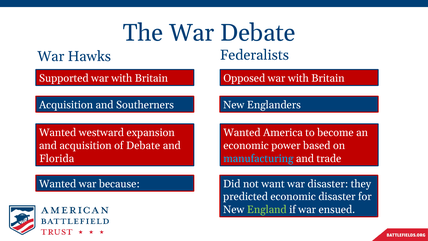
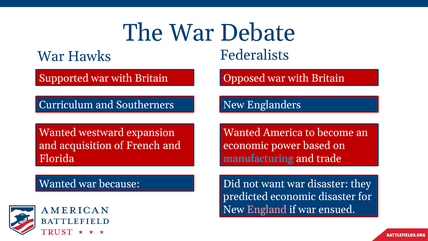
Acquisition at (66, 105): Acquisition -> Curriculum
of Debate: Debate -> French
England colour: light green -> pink
